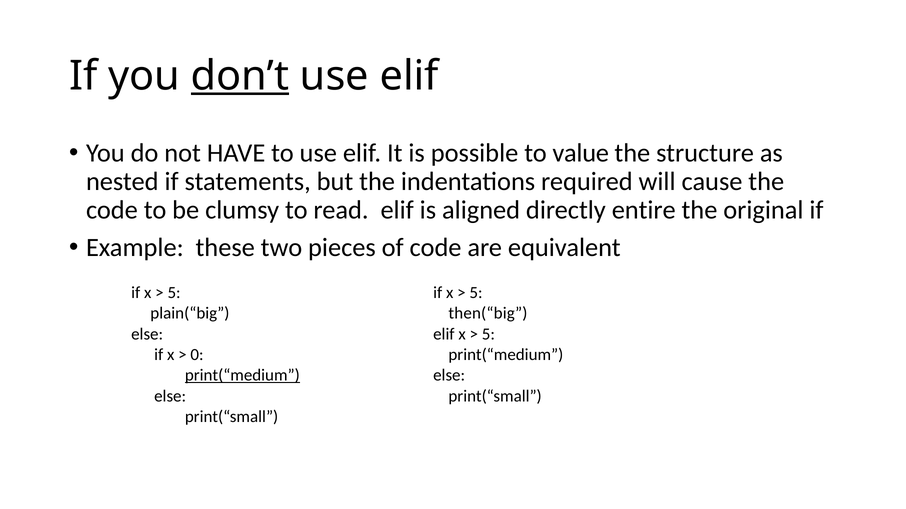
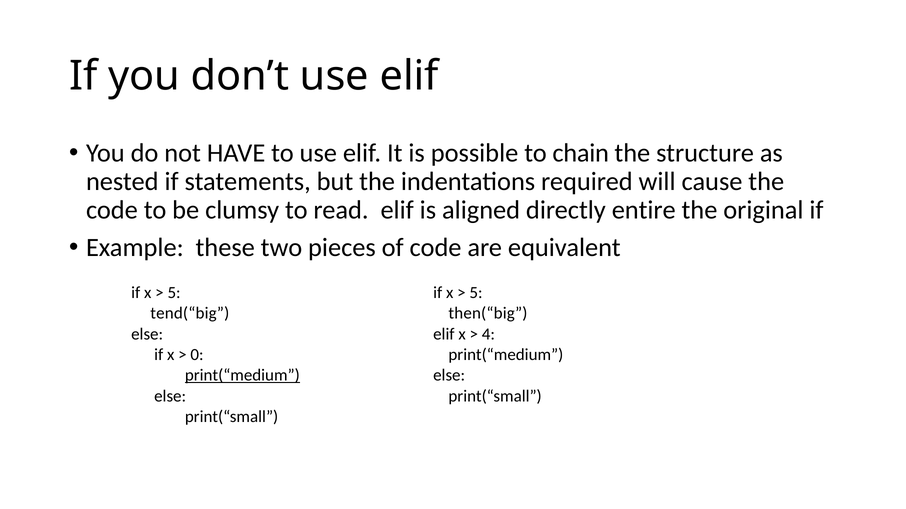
don’t underline: present -> none
value: value -> chain
plain(“big: plain(“big -> tend(“big
5 at (488, 334): 5 -> 4
